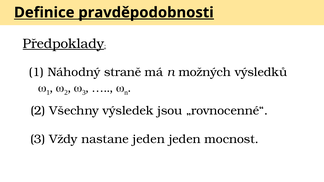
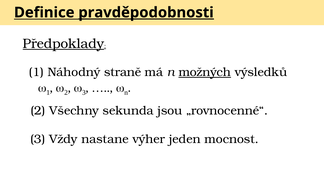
možných underline: none -> present
výsledek: výsledek -> sekunda
nastane jeden: jeden -> výher
